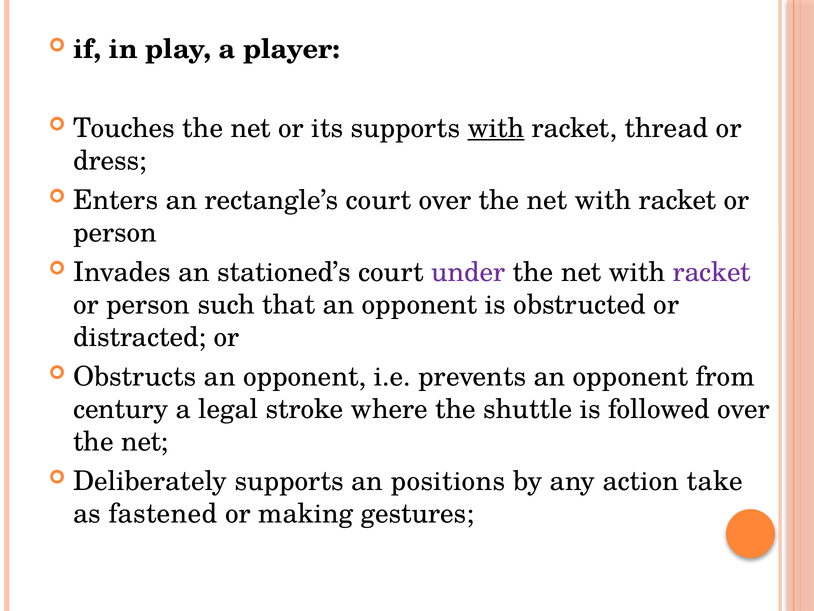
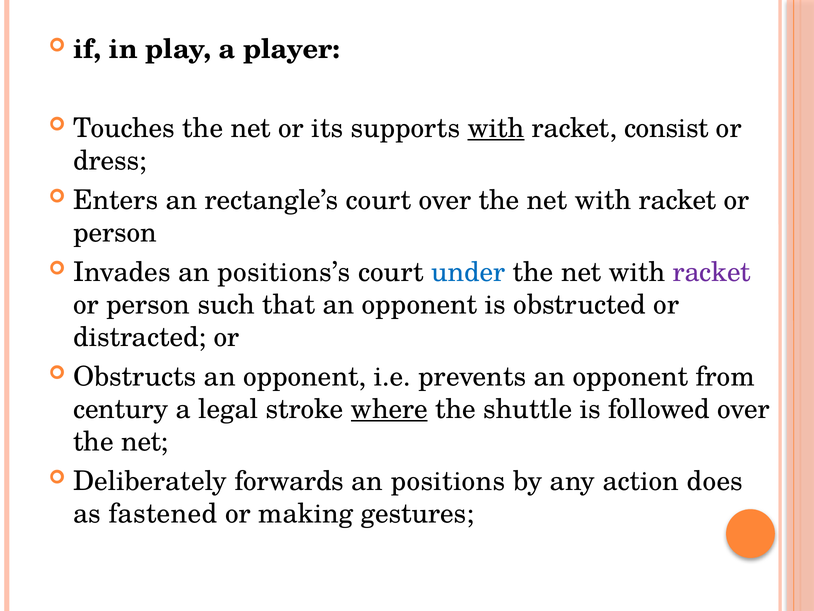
thread: thread -> consist
stationed’s: stationed’s -> positions’s
under colour: purple -> blue
where underline: none -> present
Deliberately supports: supports -> forwards
take: take -> does
